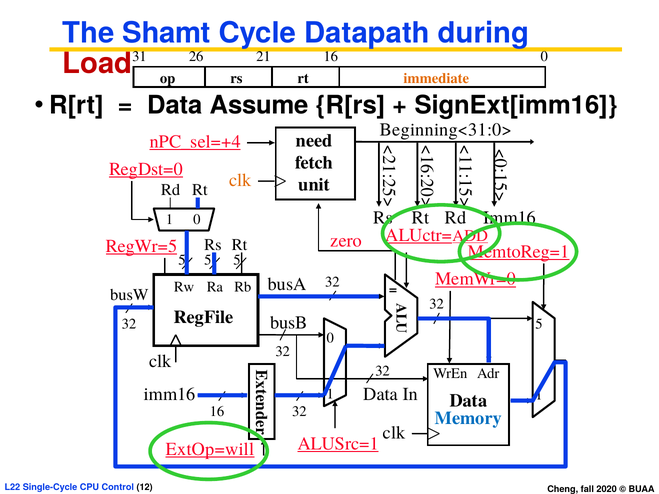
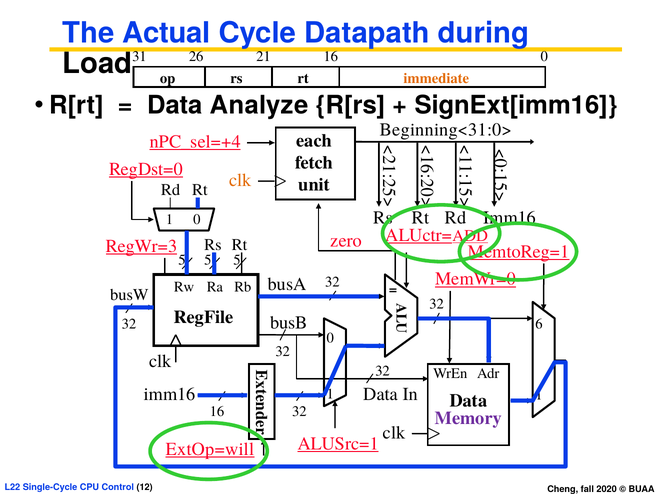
Shamt: Shamt -> Actual
Load colour: red -> black
Assume: Assume -> Analyze
need: need -> each
RegWr=5: RegWr=5 -> RegWr=3
5 at (539, 324): 5 -> 6
Memory colour: blue -> purple
